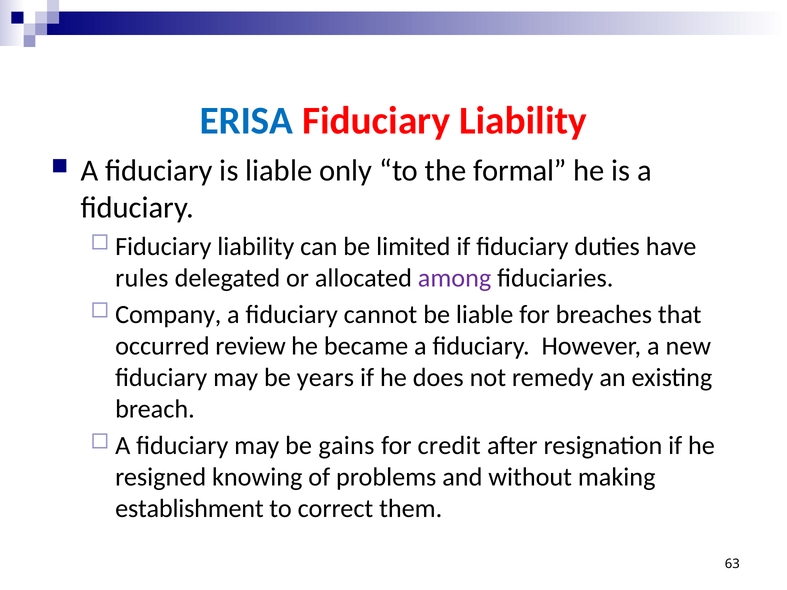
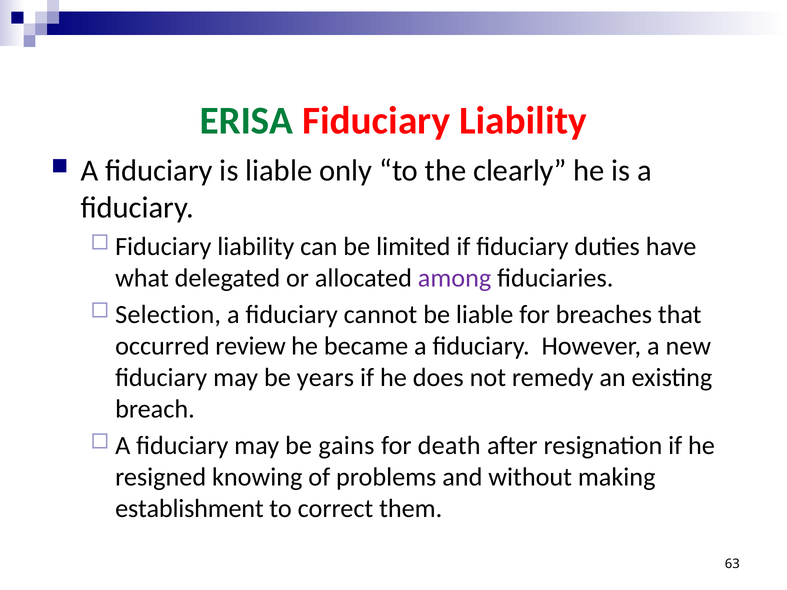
ERISA colour: blue -> green
formal: formal -> clearly
rules: rules -> what
Company: Company -> Selection
credit: credit -> death
